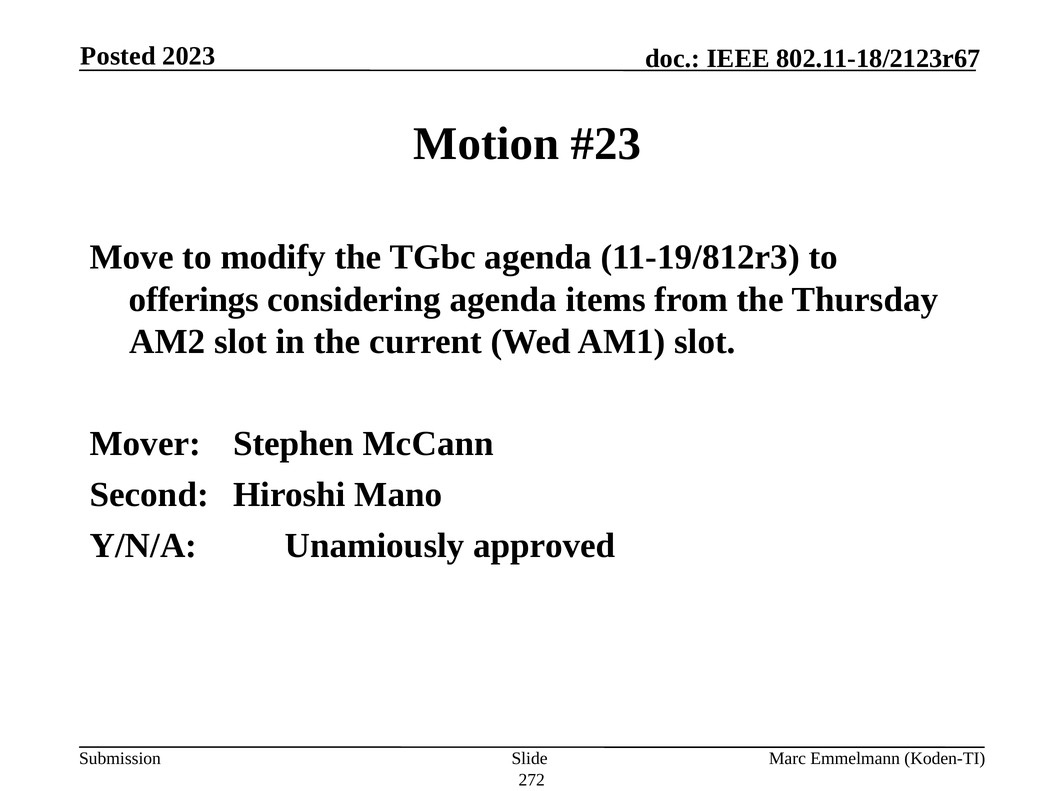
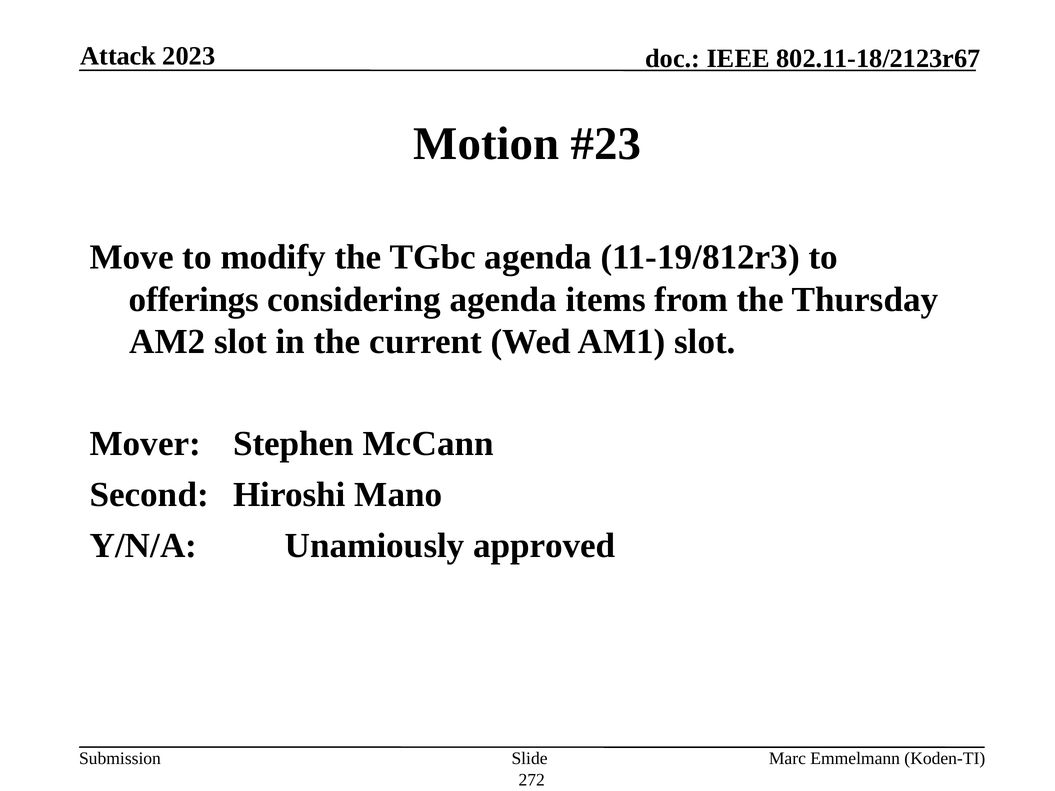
Posted: Posted -> Attack
